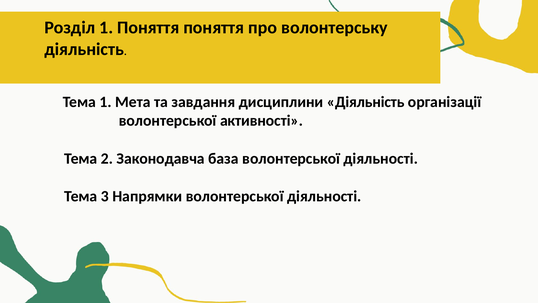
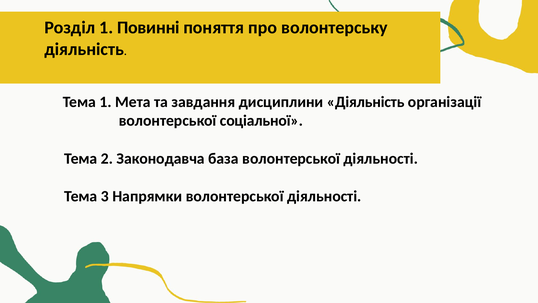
1 Поняття: Поняття -> Повинні
активності: активності -> соціальної
